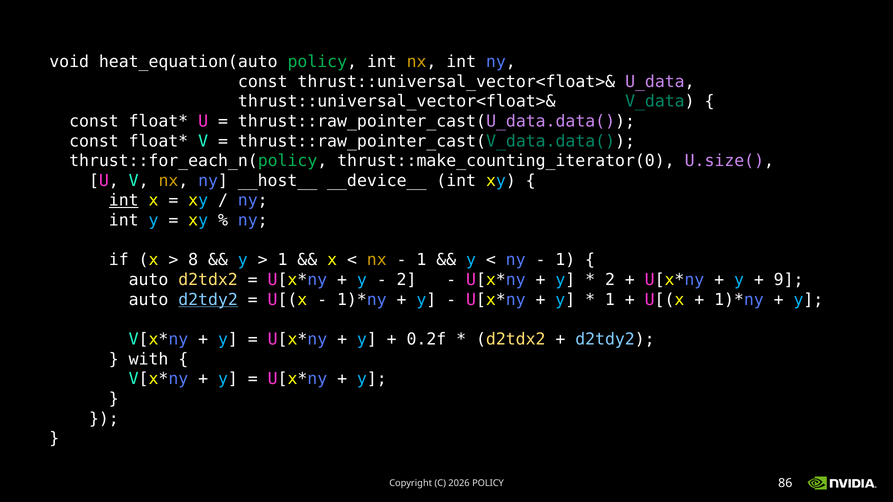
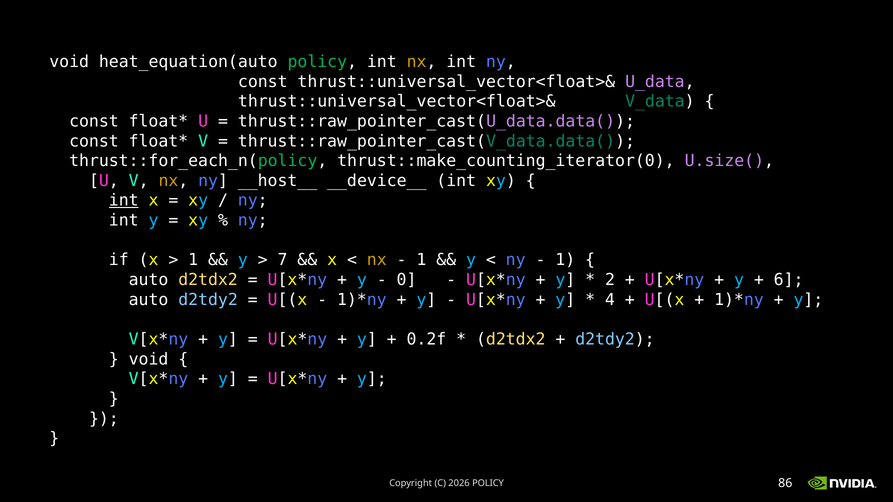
8 at (193, 260): 8 -> 1
1 at (283, 260): 1 -> 7
2 at (407, 280): 2 -> 0
9: 9 -> 6
d2tdy2 at (208, 300) underline: present -> none
1 at (610, 300): 1 -> 4
with at (149, 359): with -> void
